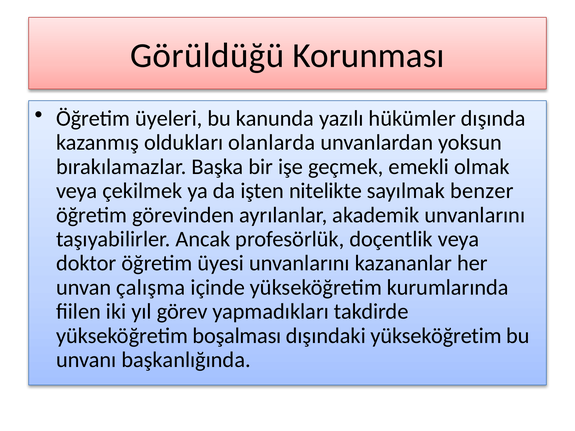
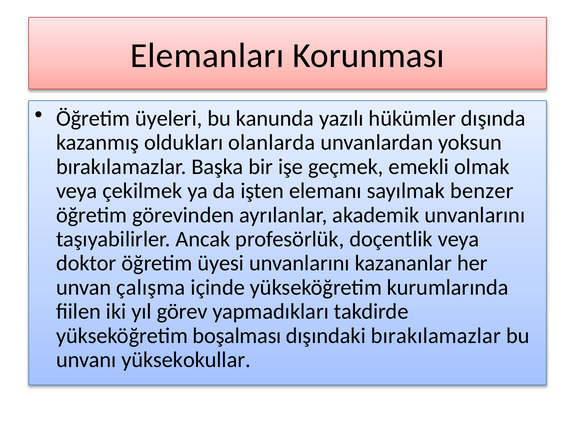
Görüldüğü: Görüldüğü -> Elemanları
nitelikte: nitelikte -> elemanı
dışındaki yükseköğretim: yükseköğretim -> bırakılamazlar
başkanlığında: başkanlığında -> yüksekokullar
